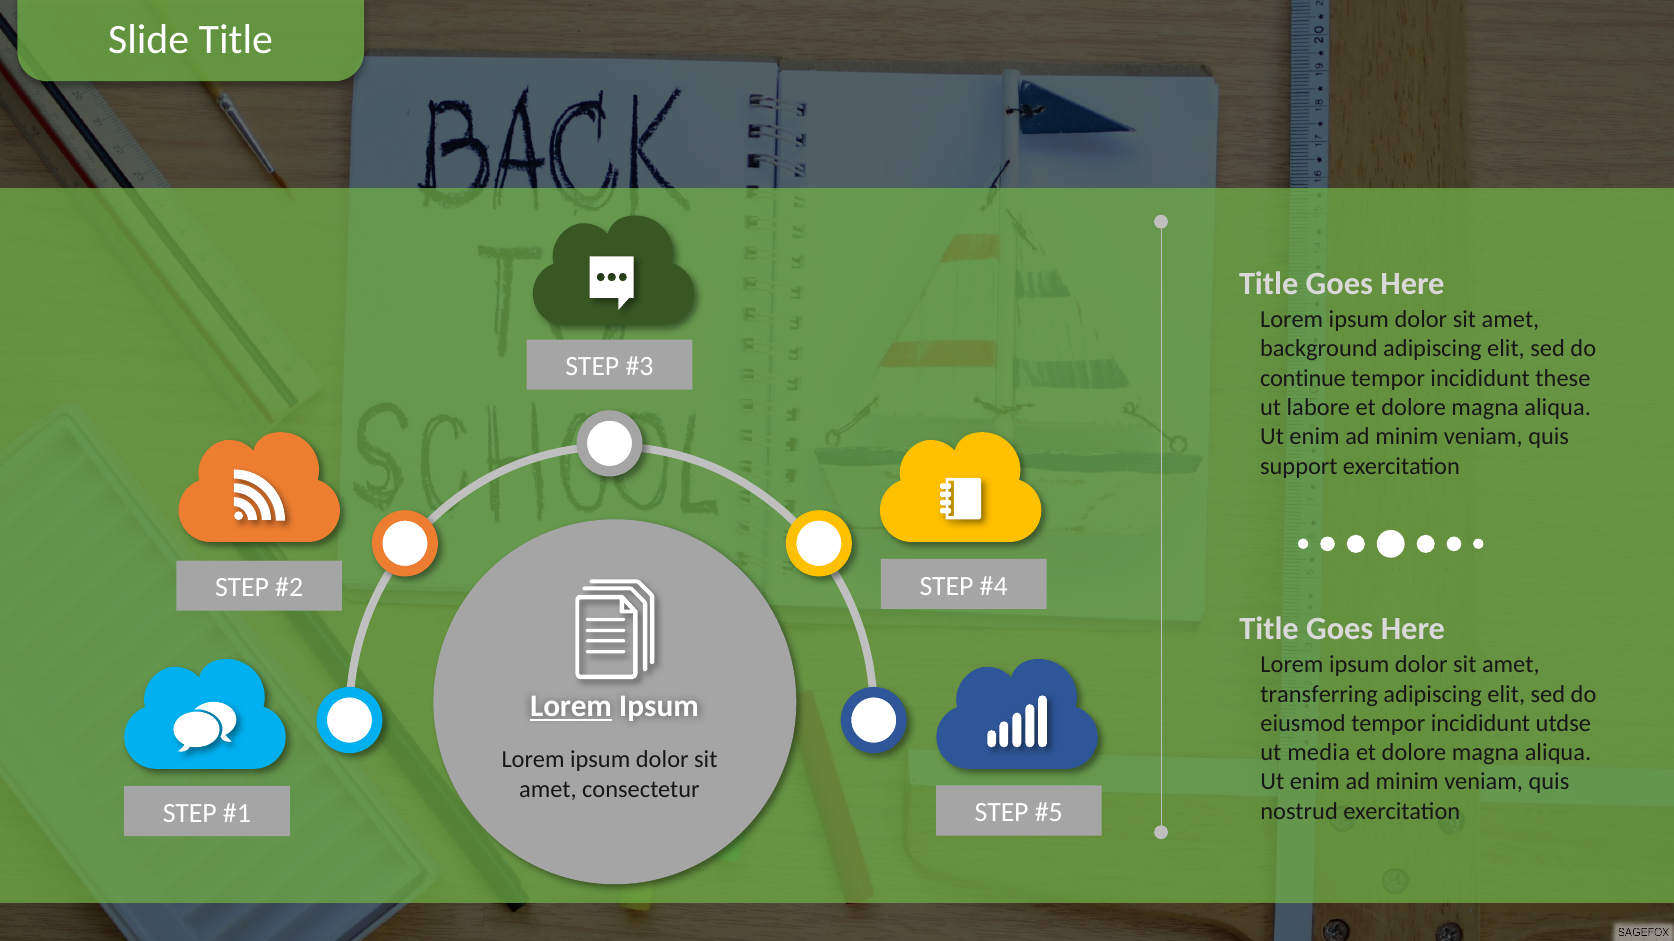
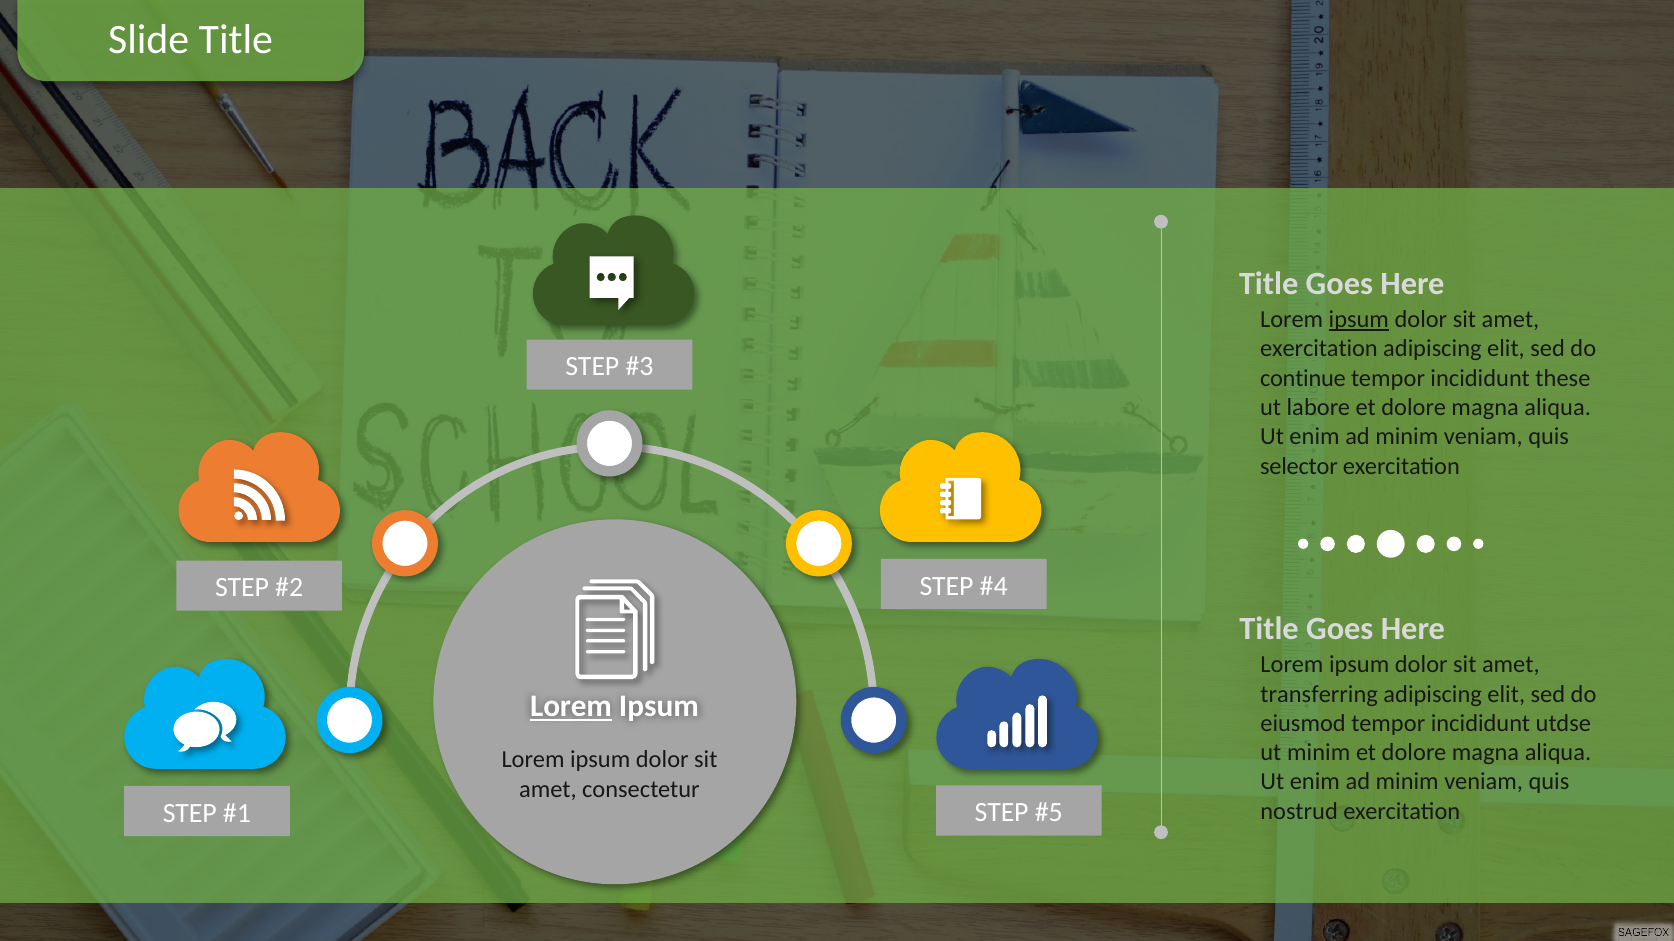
ipsum at (1359, 320) underline: none -> present
background at (1319, 349): background -> exercitation
support: support -> selector
ut media: media -> minim
